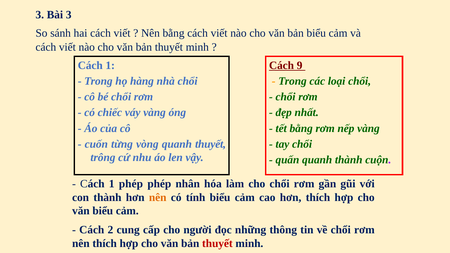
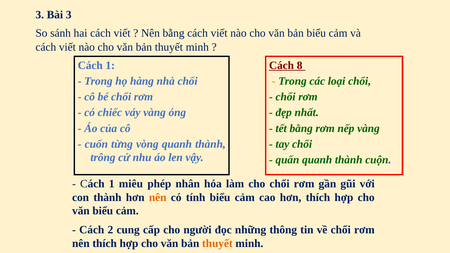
9: 9 -> 8
vòng quanh thuyết: thuyết -> thành
1 phép: phép -> miêu
thuyết at (217, 244) colour: red -> orange
